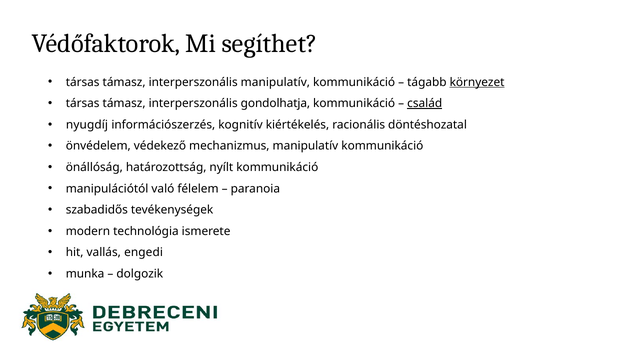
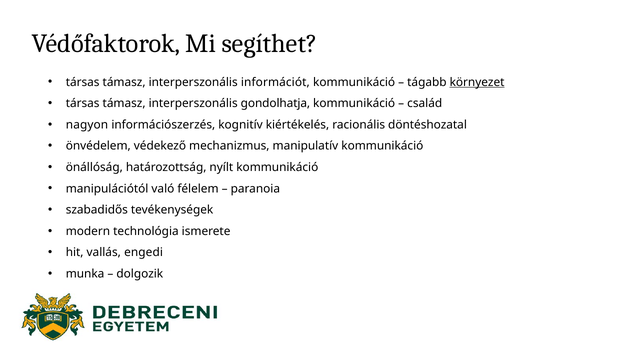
interperszonális manipulatív: manipulatív -> információt
család underline: present -> none
nyugdíj: nyugdíj -> nagyon
